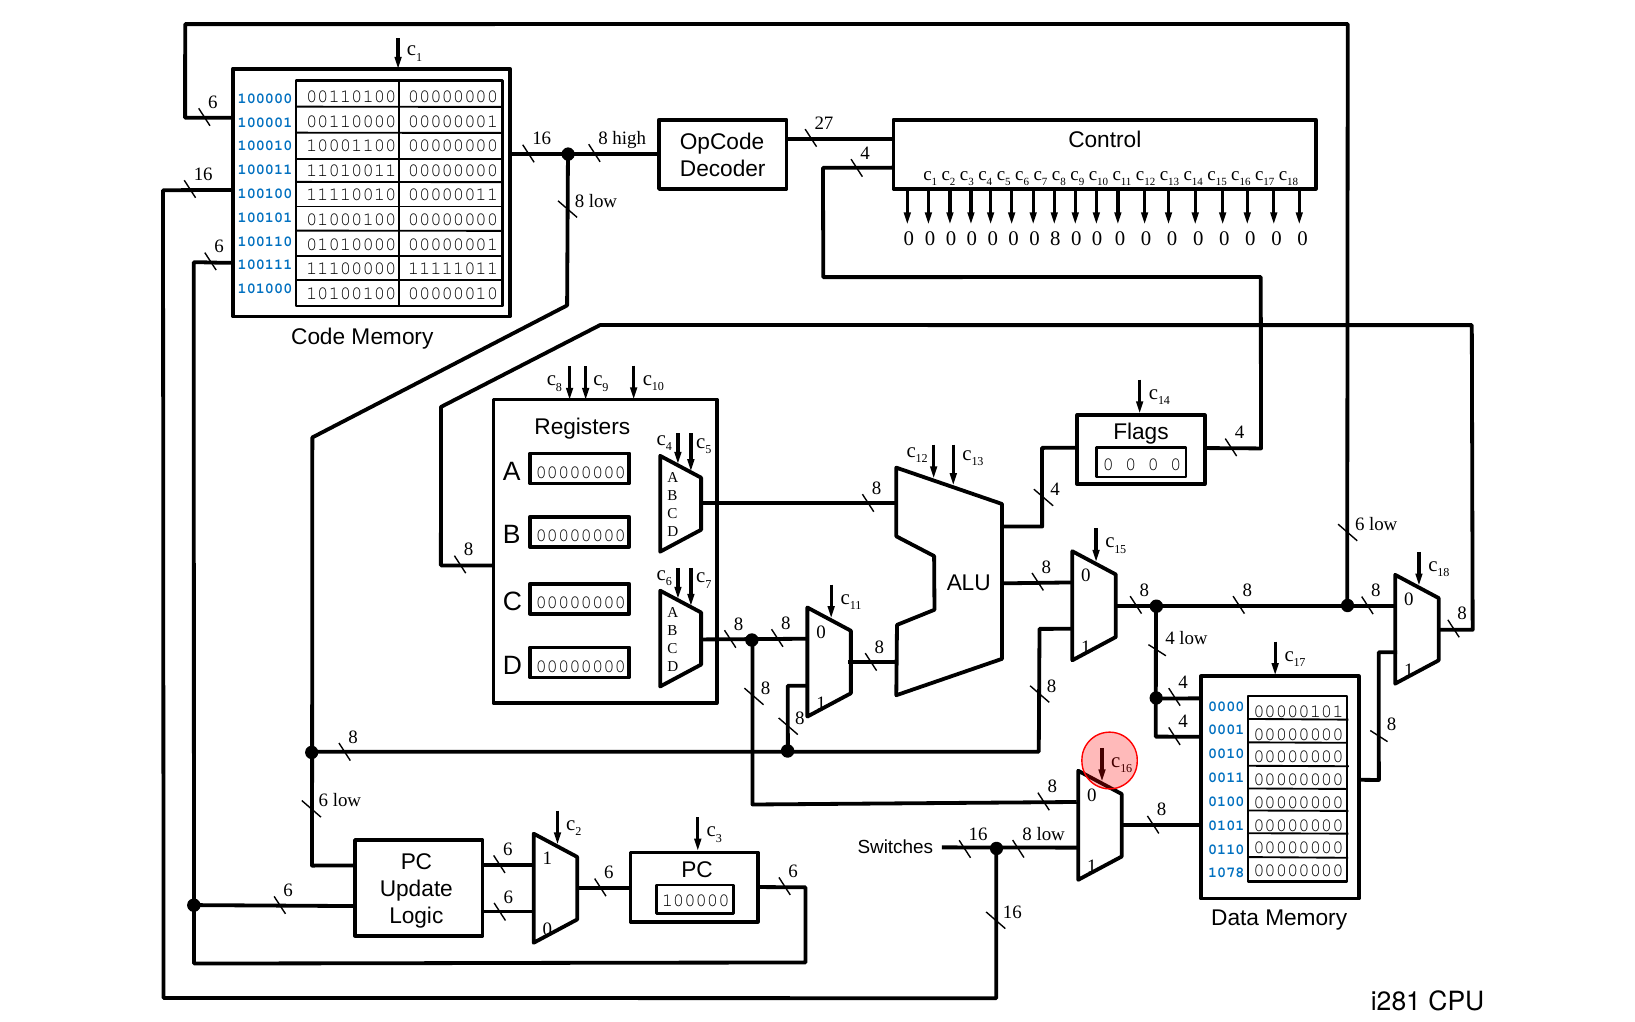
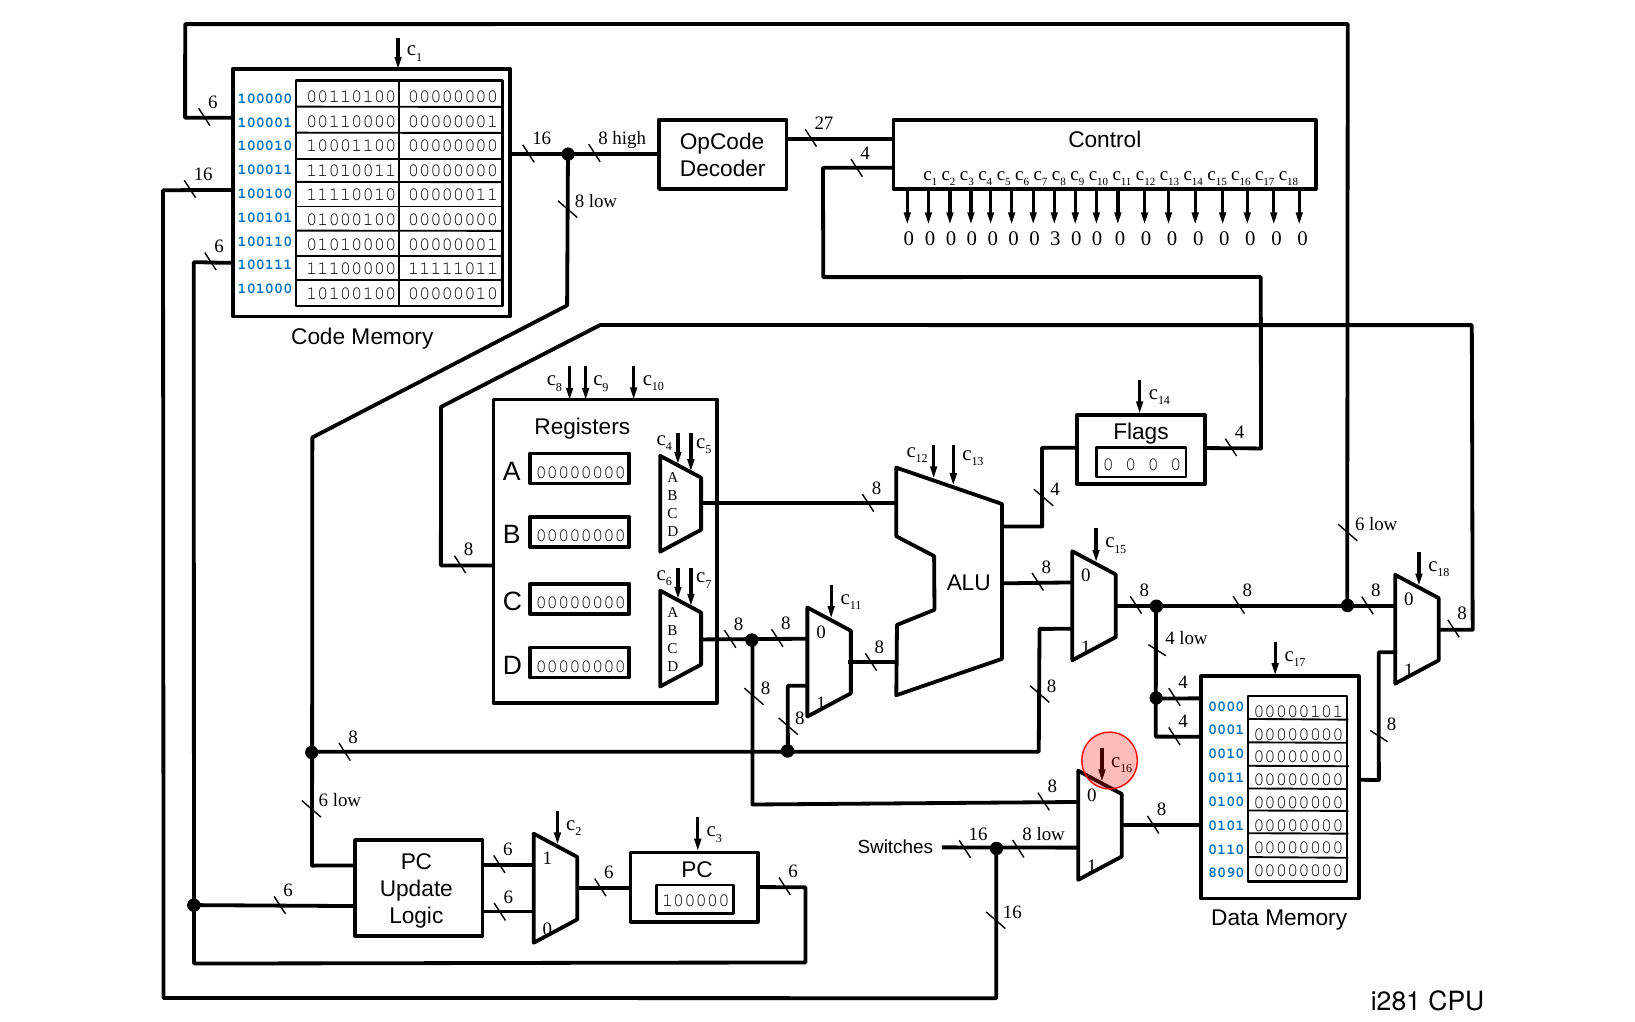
0 8: 8 -> 3
1078: 1078 -> 8090
